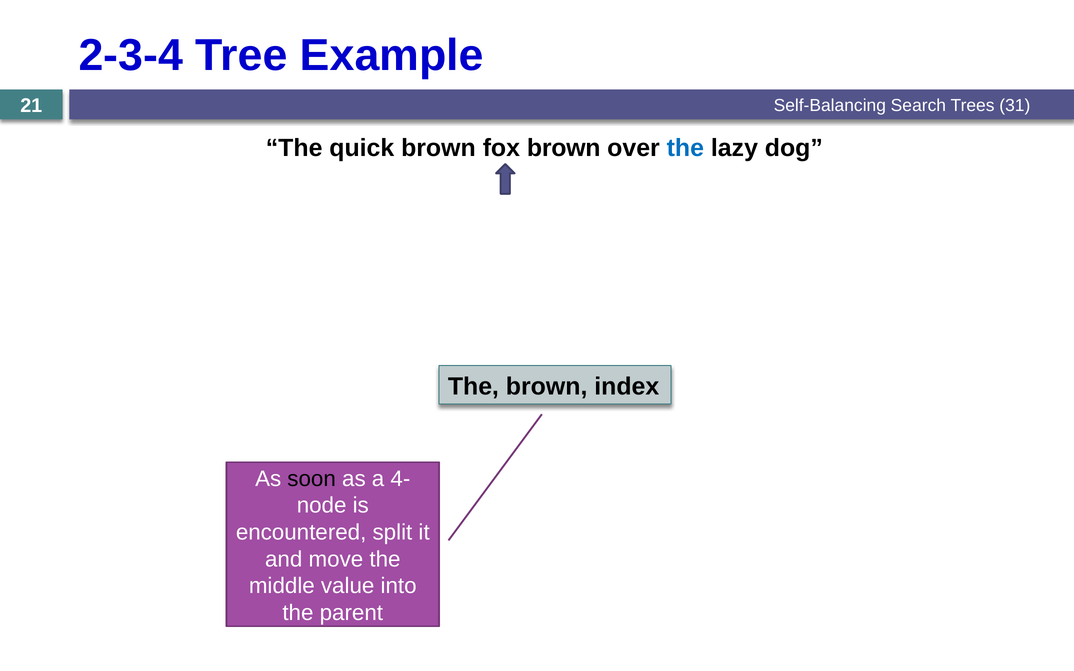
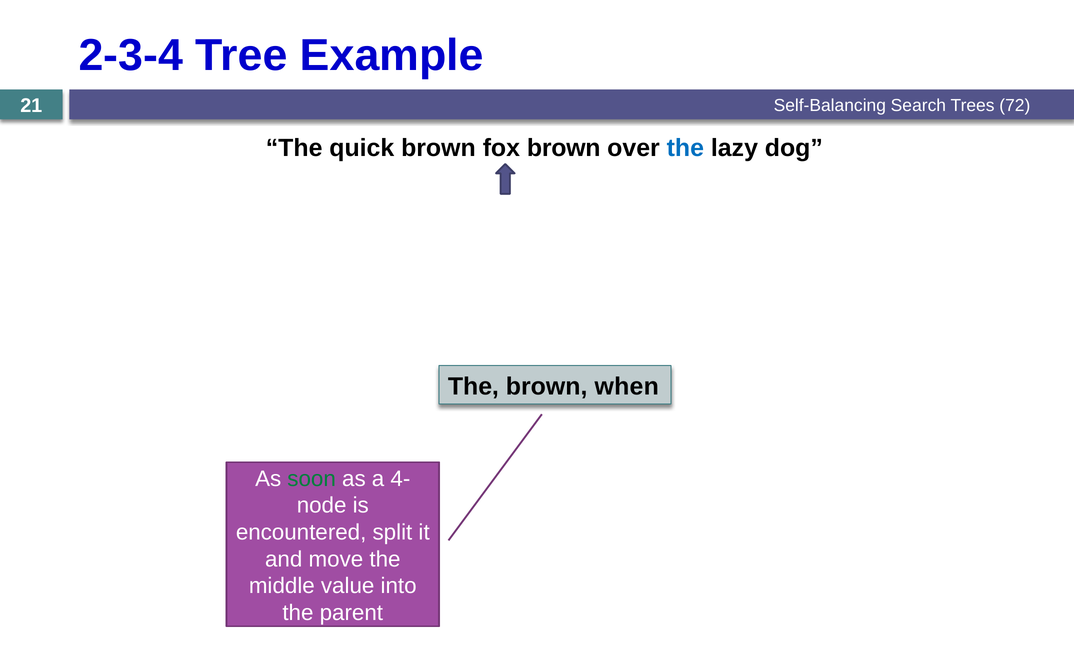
31: 31 -> 72
index: index -> when
soon colour: black -> green
